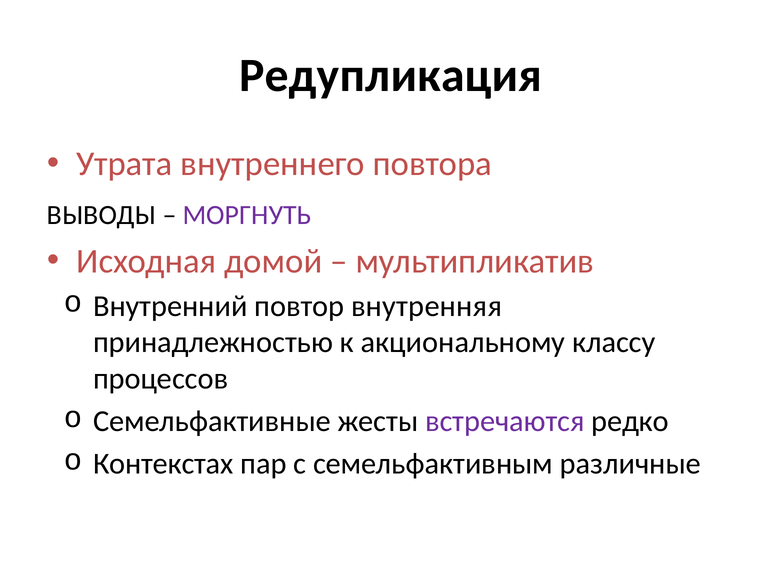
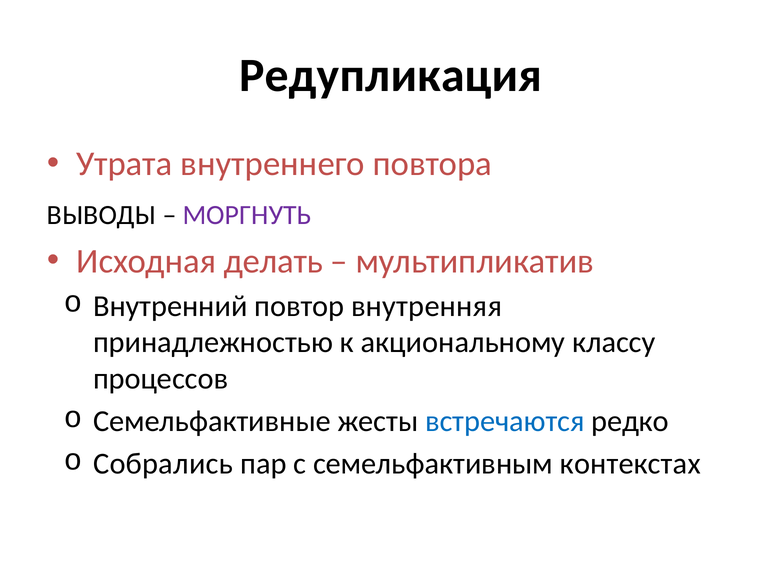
домой: домой -> делать
встречаются colour: purple -> blue
Контекстах: Контекстах -> Собрались
различные: различные -> контекстах
